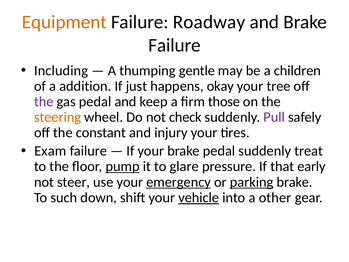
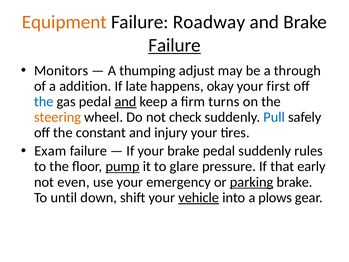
Failure at (175, 45) underline: none -> present
Including: Including -> Monitors
gentle: gentle -> adjust
children: children -> through
just: just -> late
tree: tree -> first
the at (44, 101) colour: purple -> blue
and at (126, 101) underline: none -> present
those: those -> turns
Pull colour: purple -> blue
treat: treat -> rules
steer: steer -> even
emergency underline: present -> none
such: such -> until
other: other -> plows
